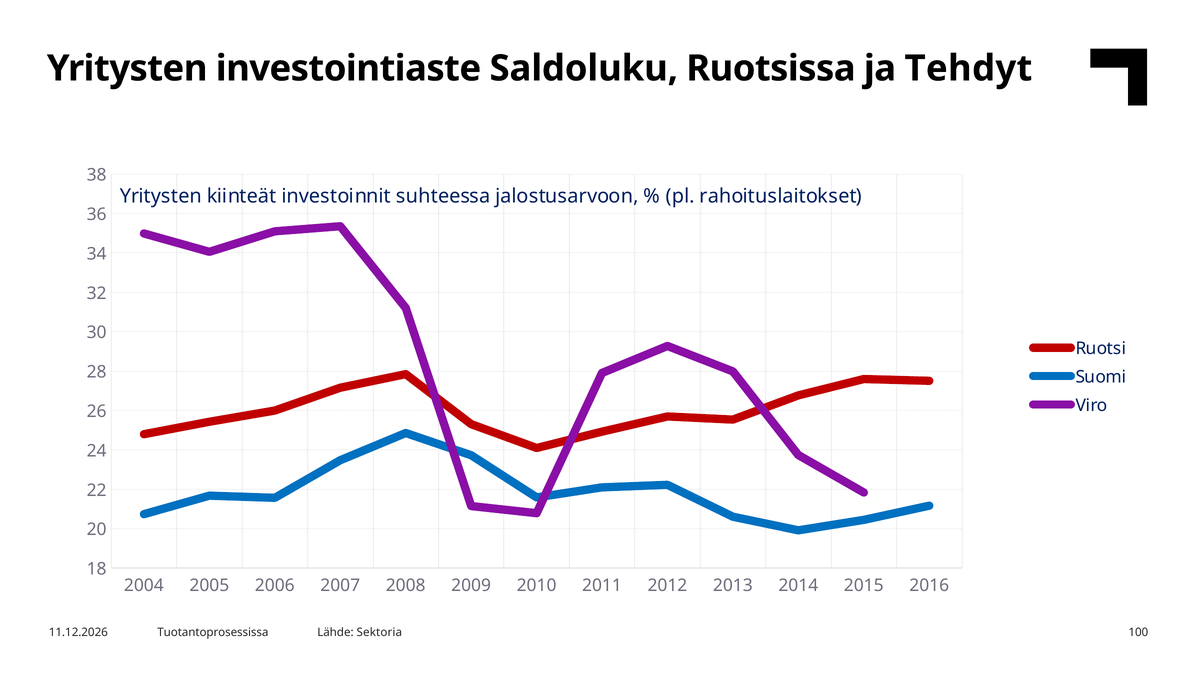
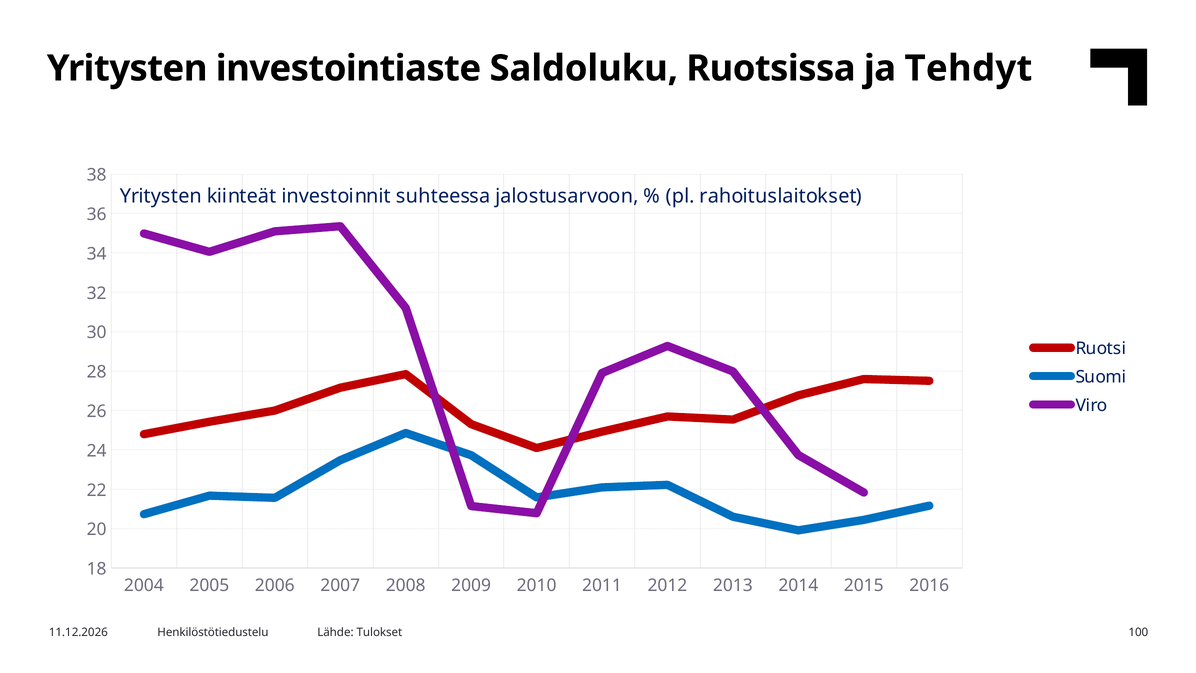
Tuotantoprosessissa: Tuotantoprosessissa -> Henkilöstötiedustelu
Sektoria: Sektoria -> Tulokset
